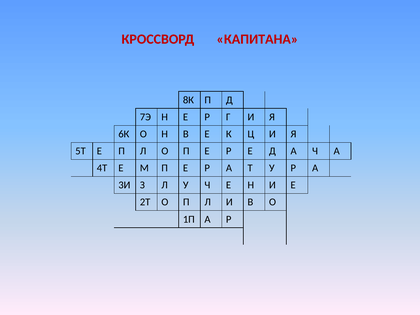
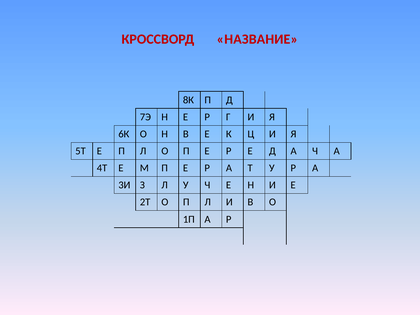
КАПИТАНА: КАПИТАНА -> НАЗВАНИЕ
